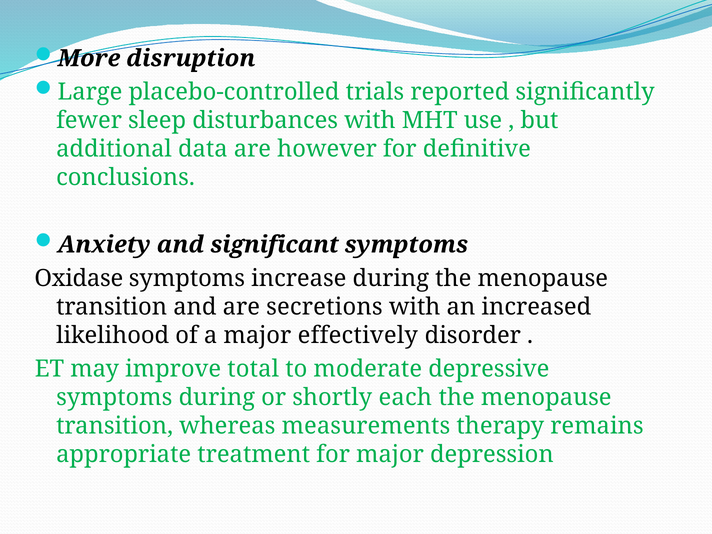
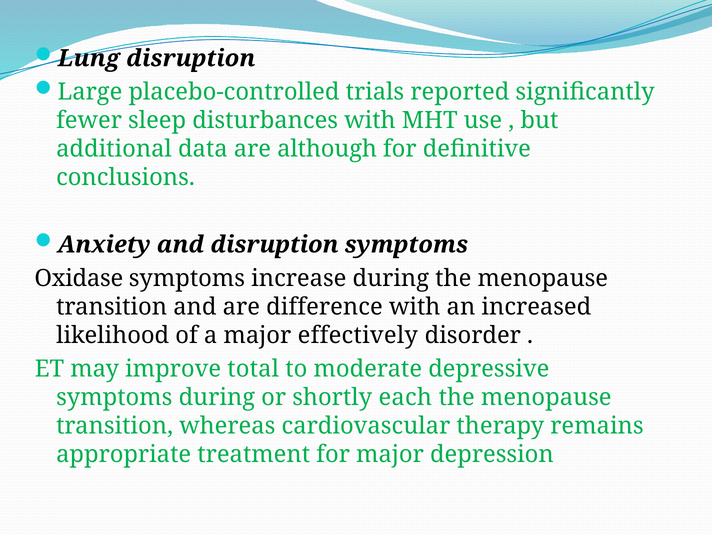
More: More -> Lung
however: however -> although
and significant: significant -> disruption
secretions: secretions -> difference
measurements: measurements -> cardiovascular
